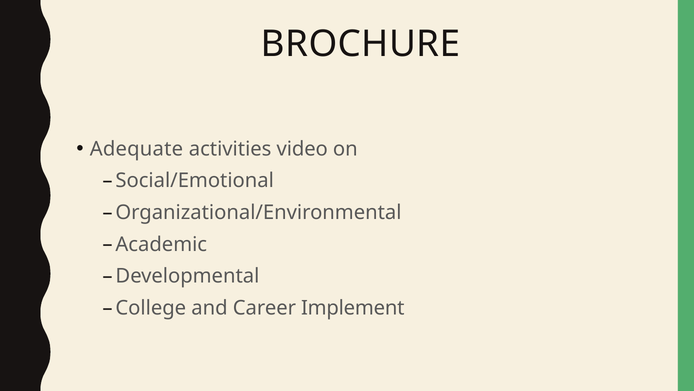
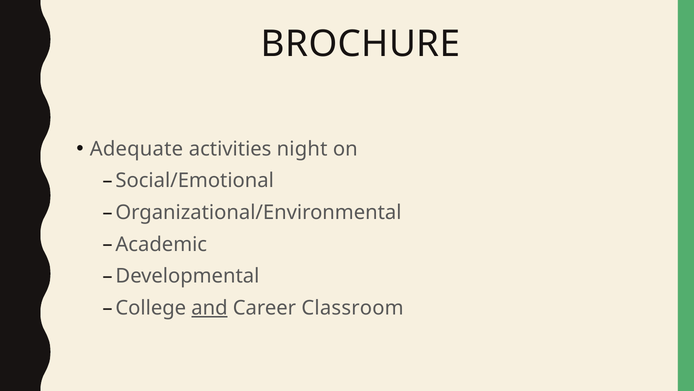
video: video -> night
and underline: none -> present
Implement: Implement -> Classroom
